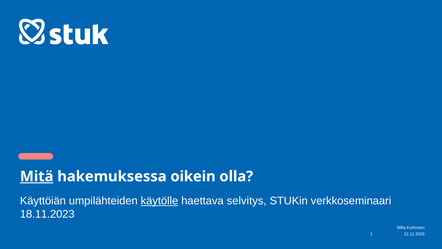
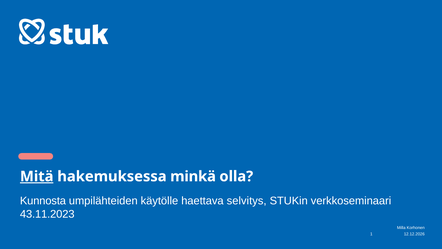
oikein: oikein -> minkä
Käyttöiän: Käyttöiän -> Kunnosta
käytölle underline: present -> none
18.11.2023: 18.11.2023 -> 43.11.2023
